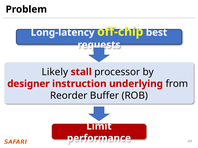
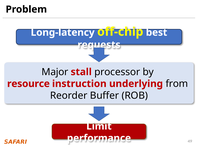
Likely: Likely -> Major
designer: designer -> resource
